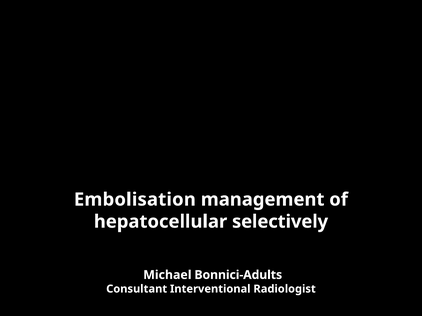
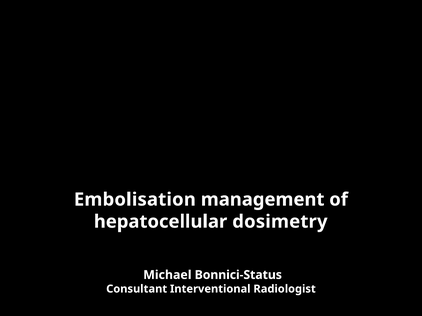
selectively: selectively -> dosimetry
Bonnici-Adults: Bonnici-Adults -> Bonnici-Status
